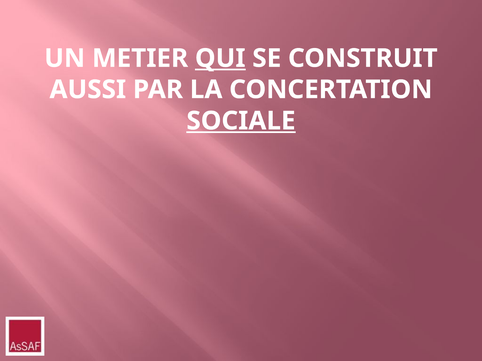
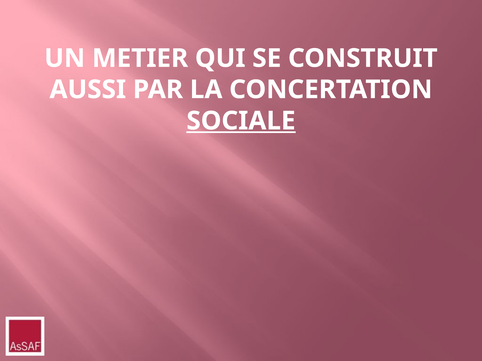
QUI underline: present -> none
